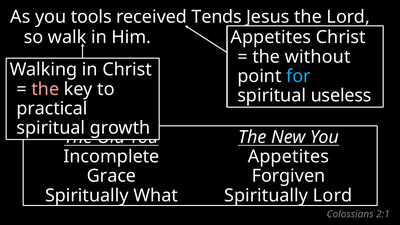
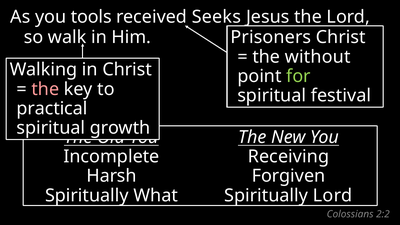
Tends: Tends -> Seeks
Him Appetites: Appetites -> Prisoners
for colour: light blue -> light green
useless: useless -> festival
Appetites at (288, 157): Appetites -> Receiving
Grace: Grace -> Harsh
2:1: 2:1 -> 2:2
